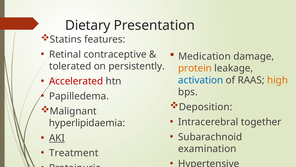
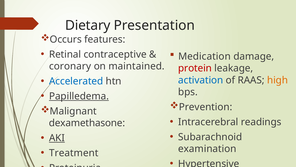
Statins: Statins -> Occurs
tolerated: tolerated -> coronary
persistently: persistently -> maintained
protein colour: orange -> red
Accelerated colour: red -> blue
Papilledema underline: none -> present
Deposition: Deposition -> Prevention
together: together -> readings
hyperlipidaemia: hyperlipidaemia -> dexamethasone
